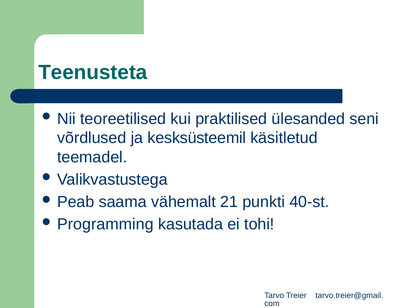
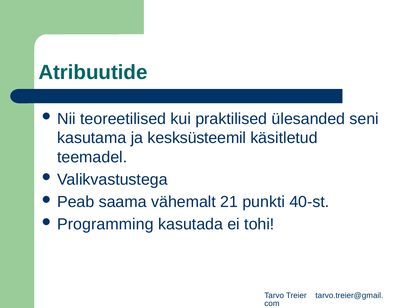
Teenusteta: Teenusteta -> Atribuutide
võrdlused: võrdlused -> kasutama
